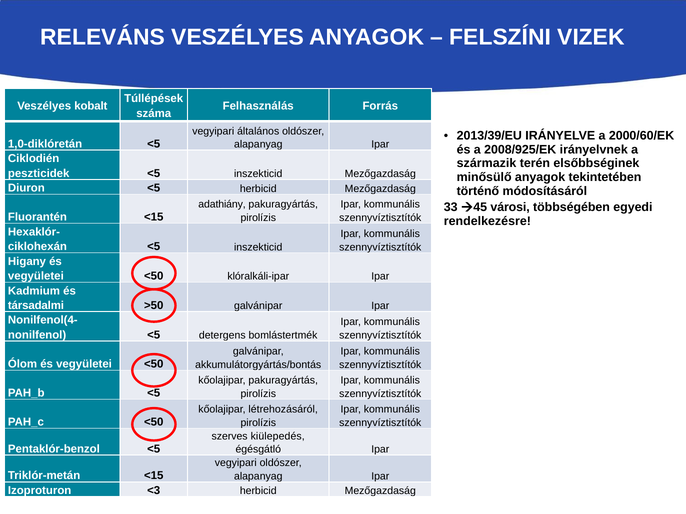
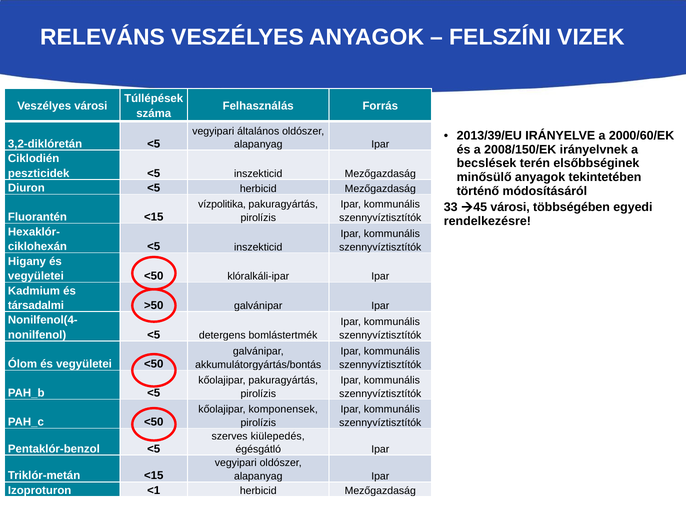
Veszélyes kobalt: kobalt -> városi
1,0-diklóretán: 1,0-diklóretán -> 3,2-diklóretán
2008/925/EK: 2008/925/EK -> 2008/150/EK
származik: származik -> becslések
adathiány: adathiány -> vízpolitika
létrehozásáról: létrehozásáról -> komponensek
<3: <3 -> <1
